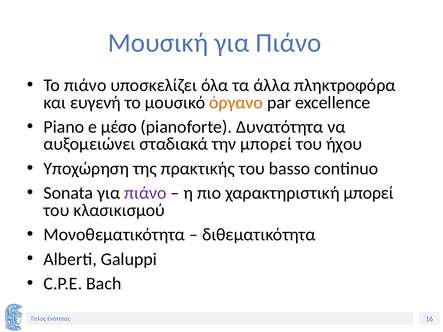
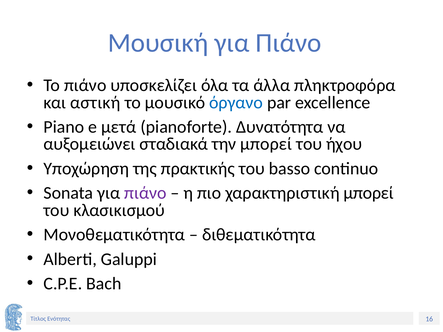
ευγενή: ευγενή -> αστική
όργανο colour: orange -> blue
μέσο: μέσο -> μετά
